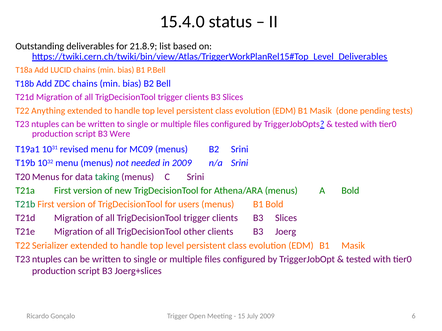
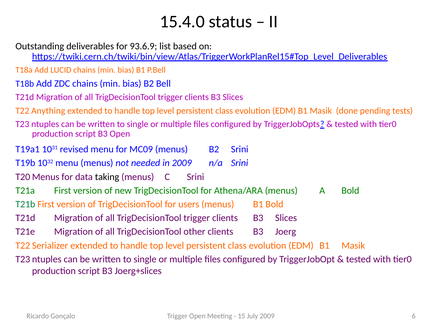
21.8.9: 21.8.9 -> 93.6.9
B3 Were: Were -> Open
taking colour: green -> black
